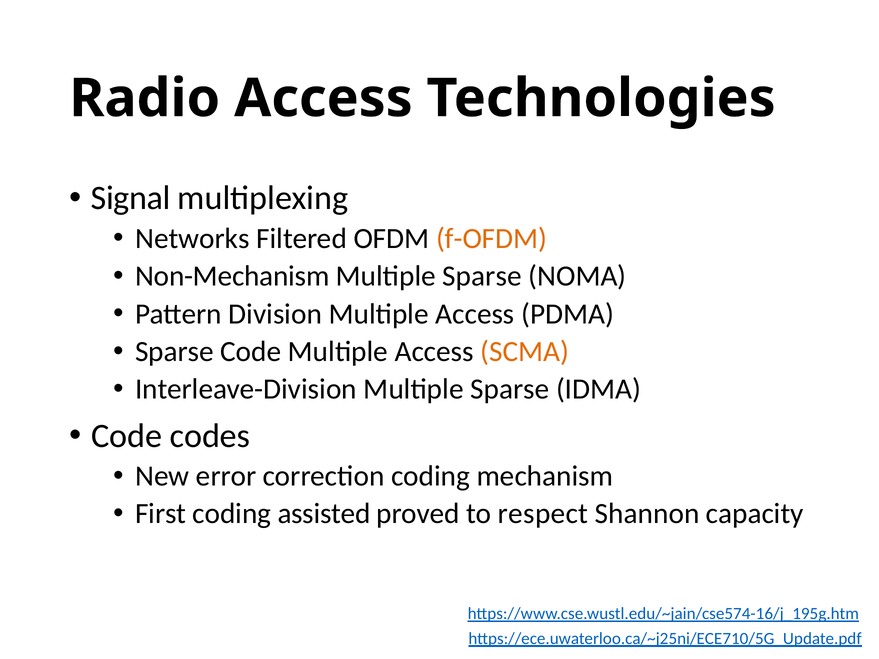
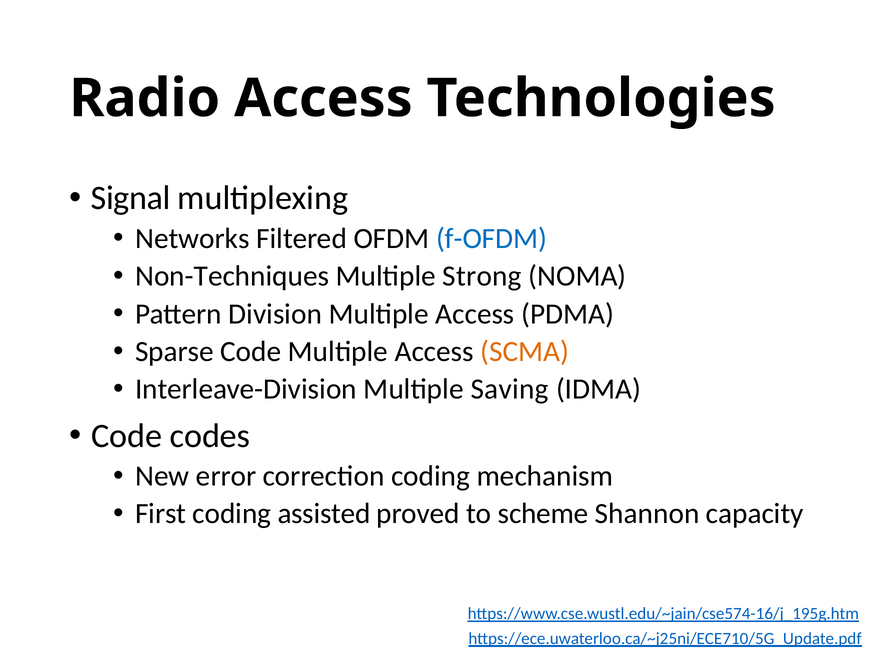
f-OFDM colour: orange -> blue
Non-Mechanism: Non-Mechanism -> Non-Techniques
Sparse at (482, 276): Sparse -> Strong
Interleave-Division Multiple Sparse: Sparse -> Saving
respect: respect -> scheme
